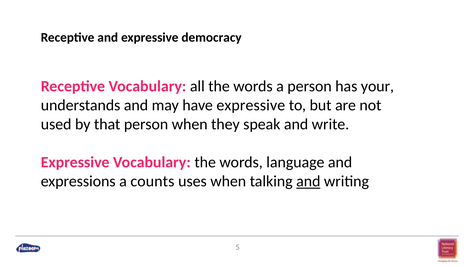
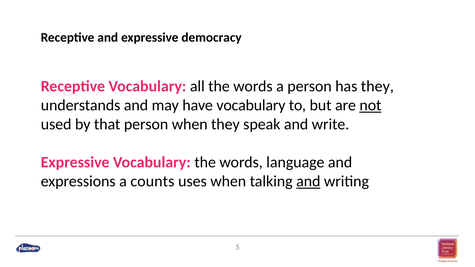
has your: your -> they
have expressive: expressive -> vocabulary
not underline: none -> present
